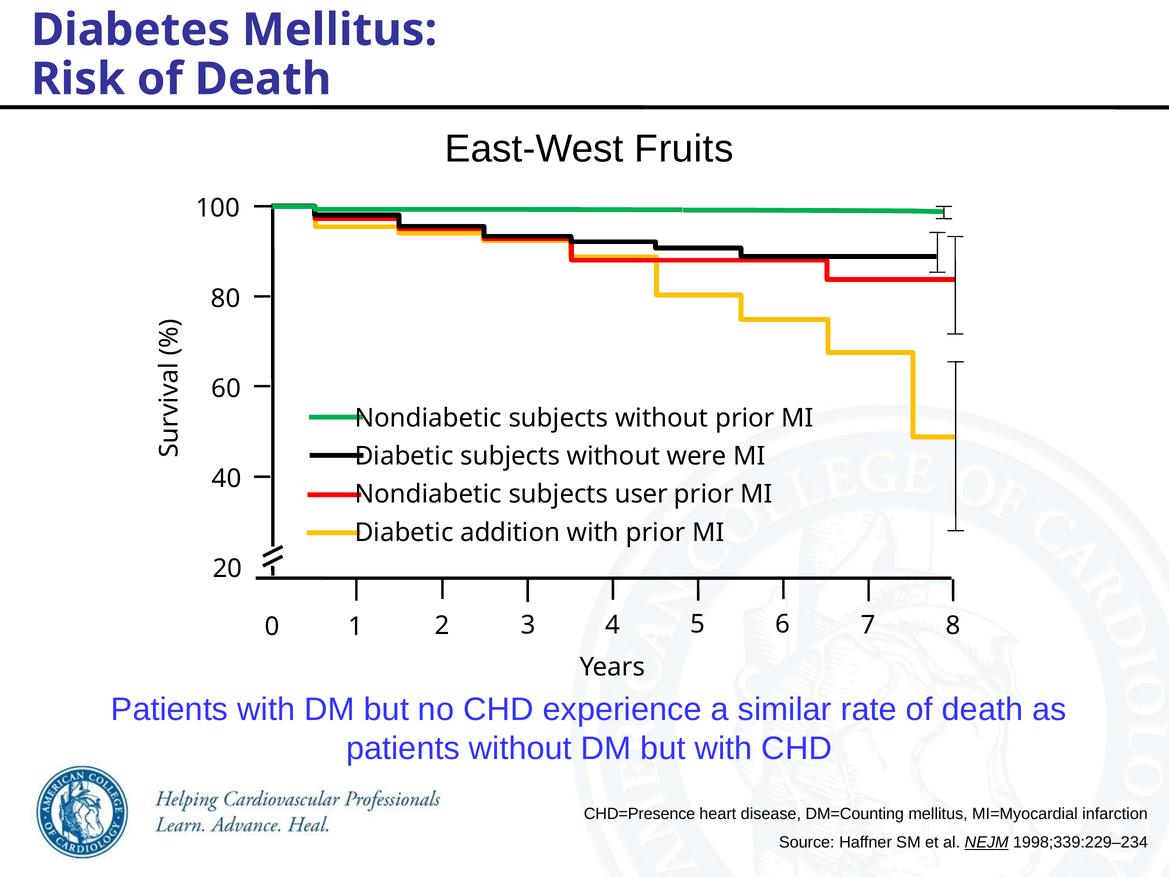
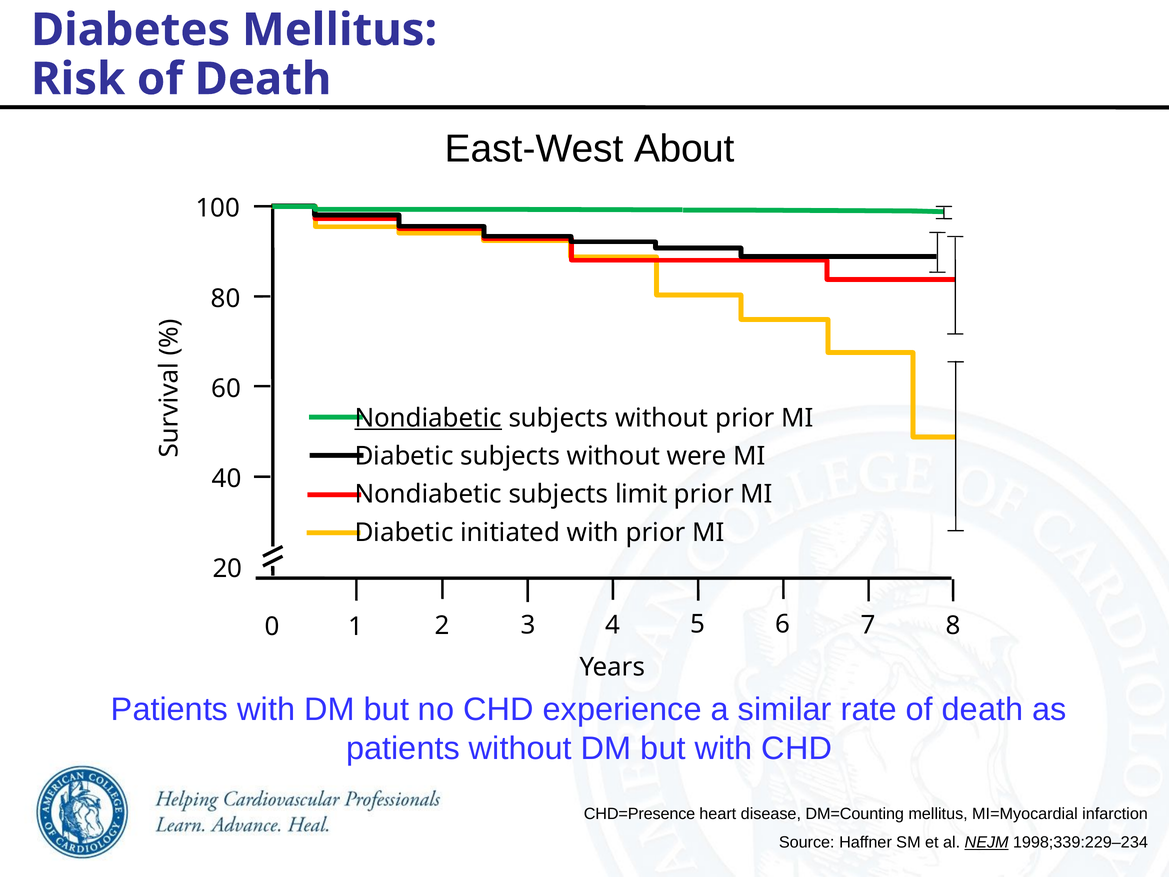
Fruits: Fruits -> About
Nondiabetic at (428, 418) underline: none -> present
user: user -> limit
addition: addition -> initiated
